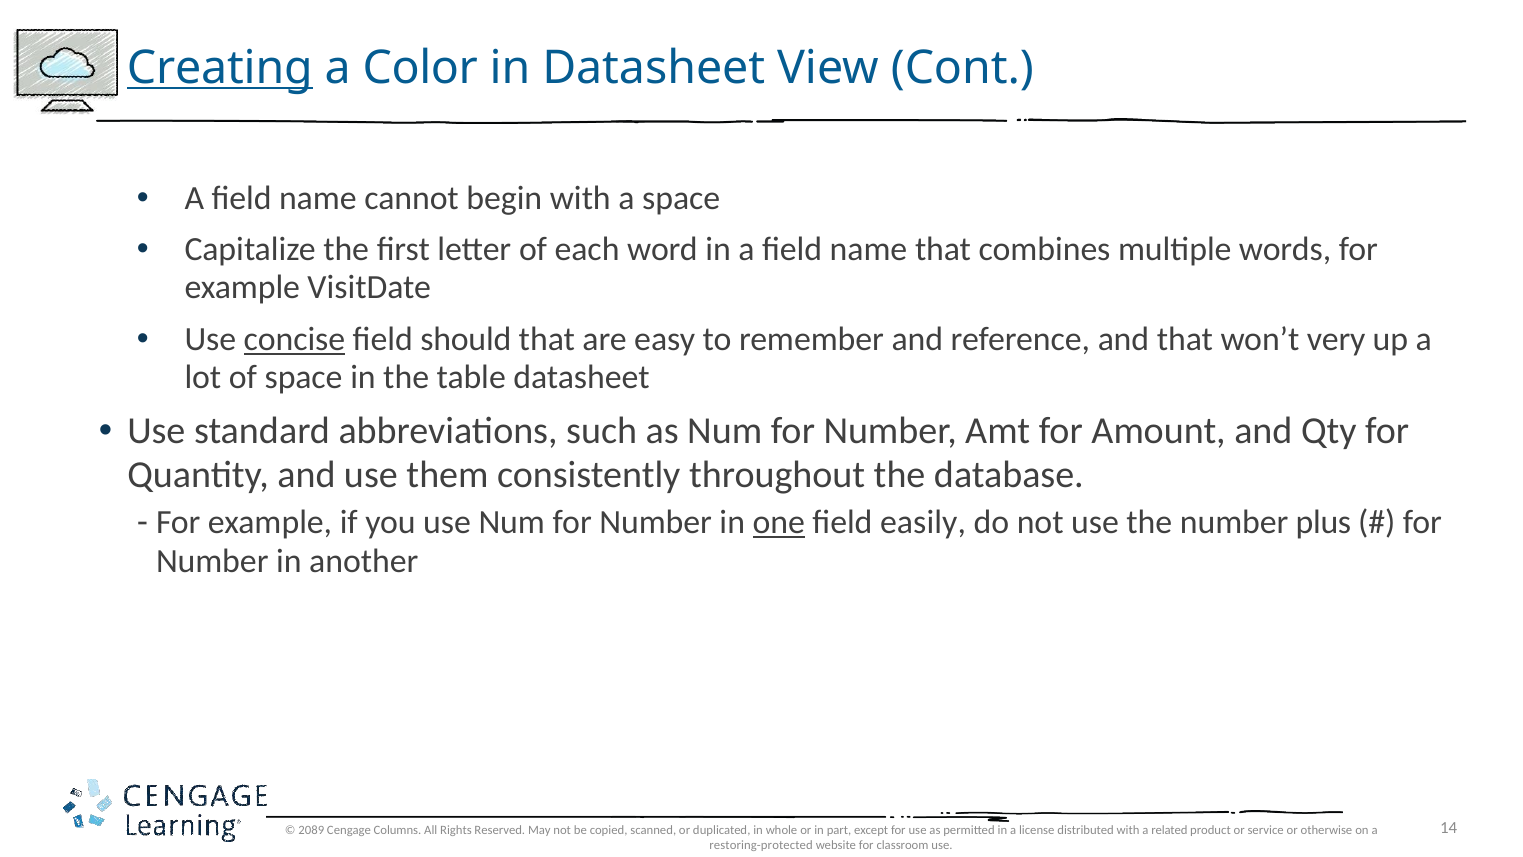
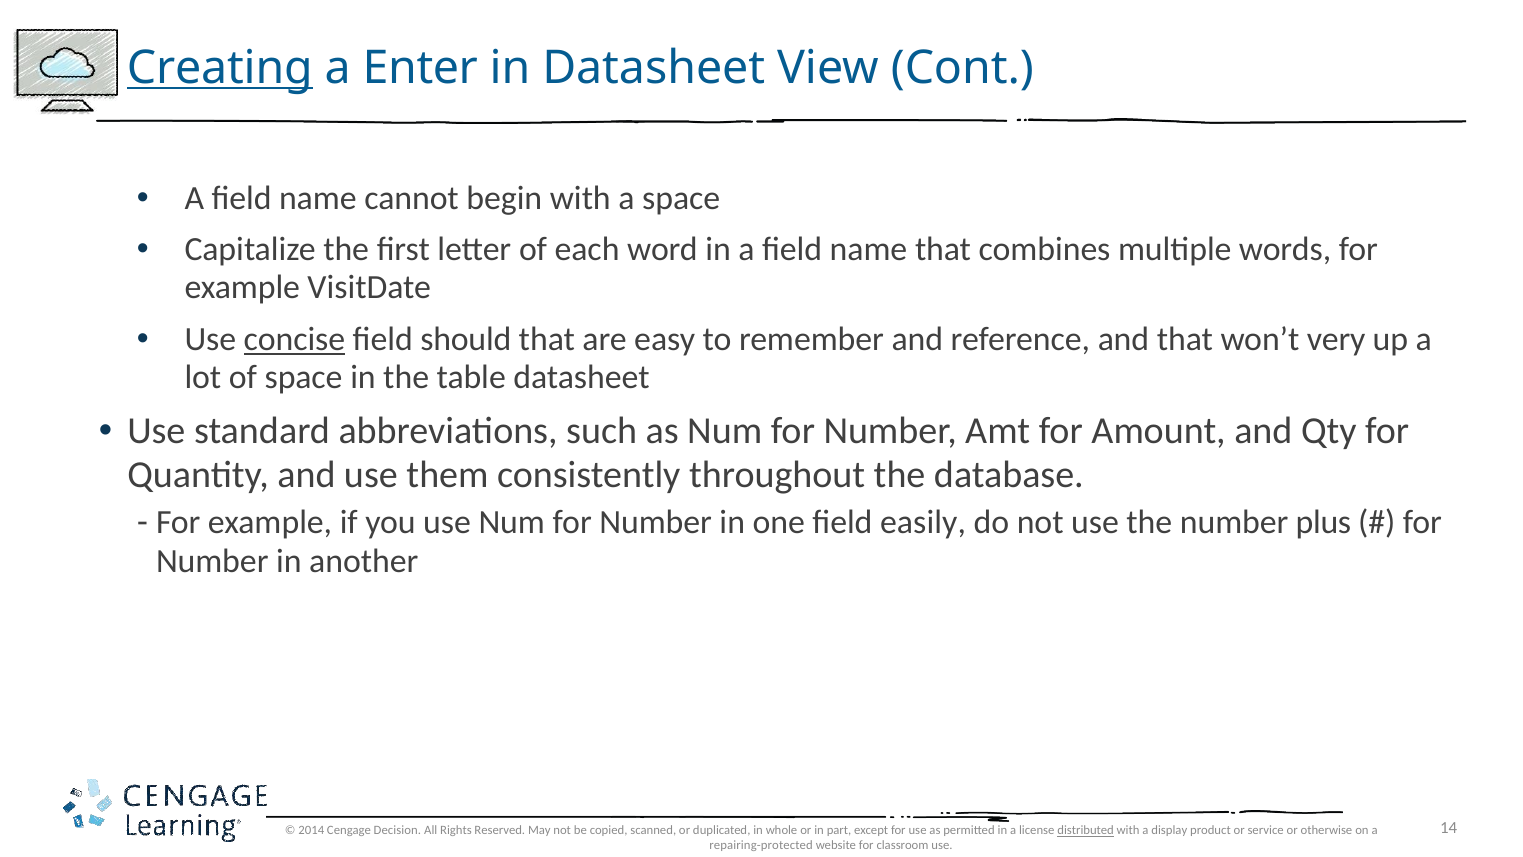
Color: Color -> Enter
one underline: present -> none
2089: 2089 -> 2014
Columns: Columns -> Decision
distributed underline: none -> present
related: related -> display
restoring-protected: restoring-protected -> repairing-protected
